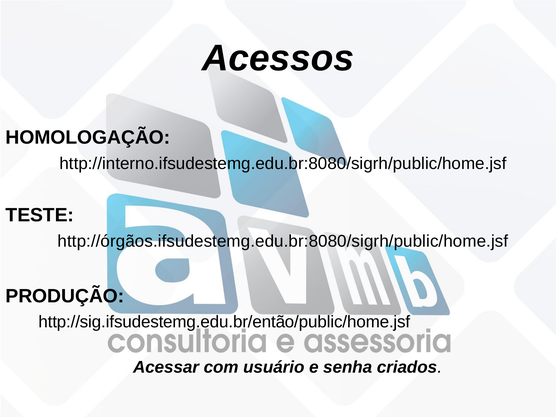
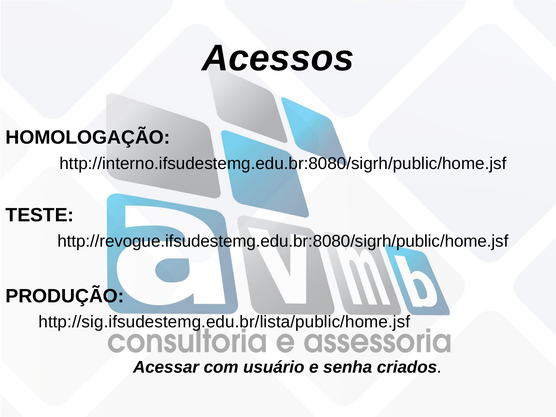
http://órgãos.ifsudestemg.edu.br:8080/sigrh/public/home.jsf: http://órgãos.ifsudestemg.edu.br:8080/sigrh/public/home.jsf -> http://revogue.ifsudestemg.edu.br:8080/sigrh/public/home.jsf
http://sig.ifsudestemg.edu.br/então/public/home.jsf: http://sig.ifsudestemg.edu.br/então/public/home.jsf -> http://sig.ifsudestemg.edu.br/lista/public/home.jsf
